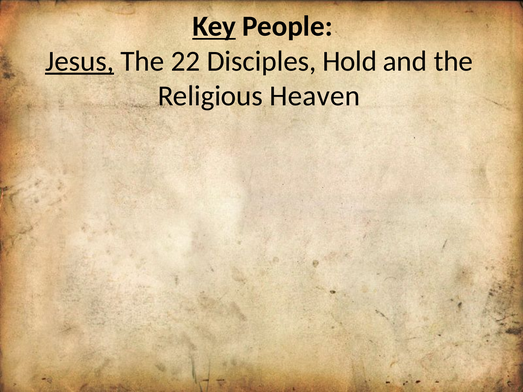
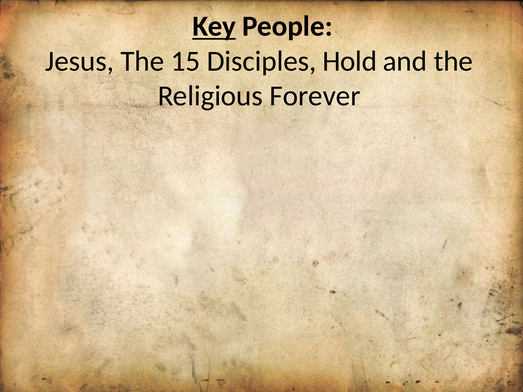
Jesus underline: present -> none
22: 22 -> 15
Heaven: Heaven -> Forever
